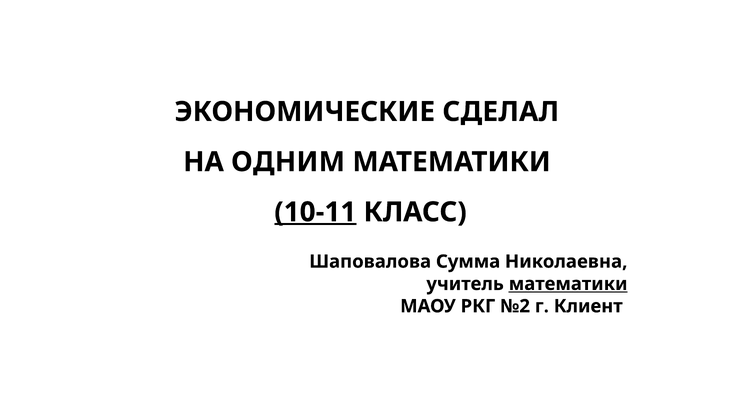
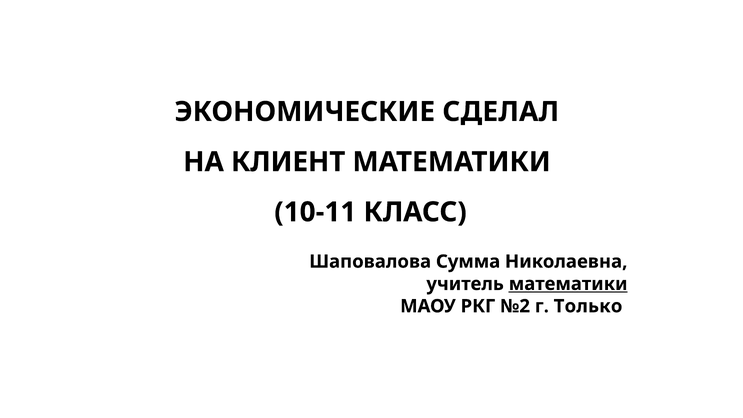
ОДНИМ: ОДНИМ -> КЛИЕНТ
10-11 underline: present -> none
Клиент: Клиент -> Только
